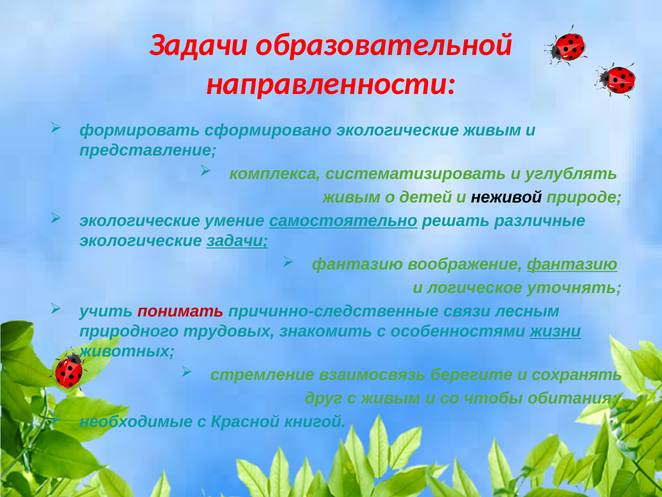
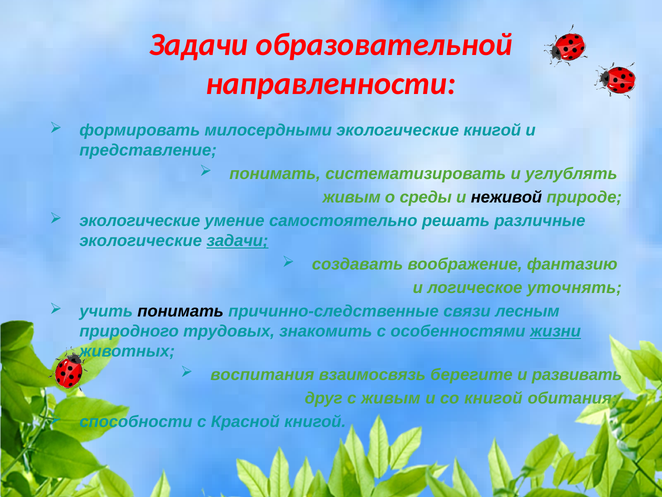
сформировано: сформировано -> милосердными
экологические живым: живым -> книгой
комплекса at (275, 174): комплекса -> понимать
детей: детей -> среды
самостоятельно underline: present -> none
фантазию at (358, 264): фантазию -> создавать
фантазию at (572, 264) underline: present -> none
понимать at (181, 311) colour: red -> black
стремление: стремление -> воспитания
сохранять: сохранять -> развивать
со чтобы: чтобы -> книгой
необходимые: необходимые -> способности
